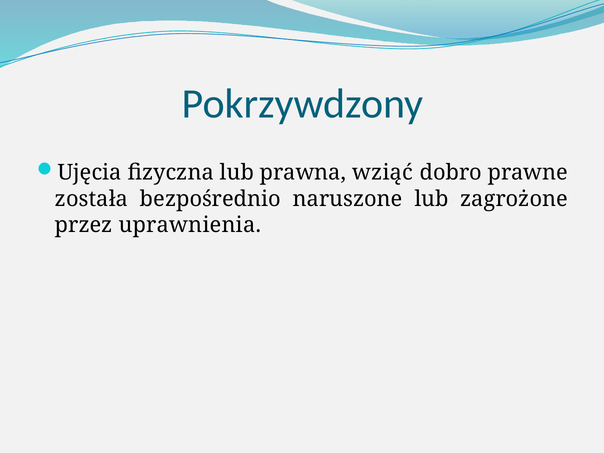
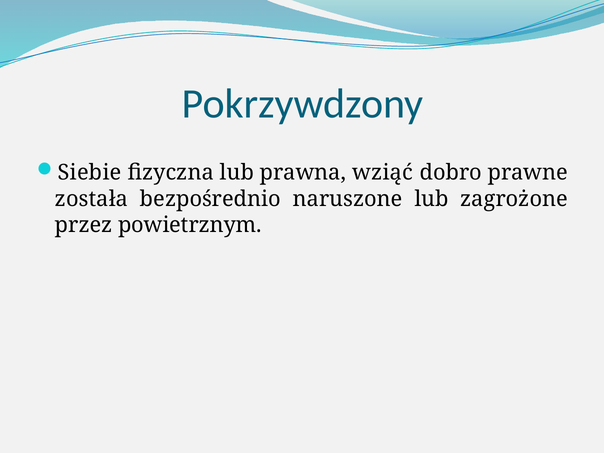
Ujęcia: Ujęcia -> Siebie
uprawnienia: uprawnienia -> powietrznym
